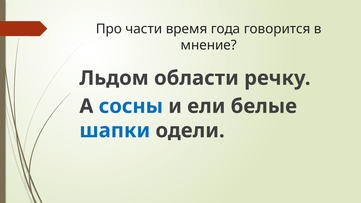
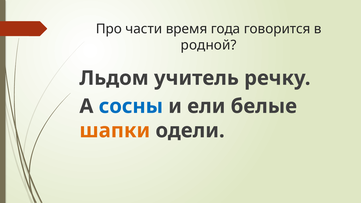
мнение: мнение -> родной
области: области -> учитель
шапки colour: blue -> orange
